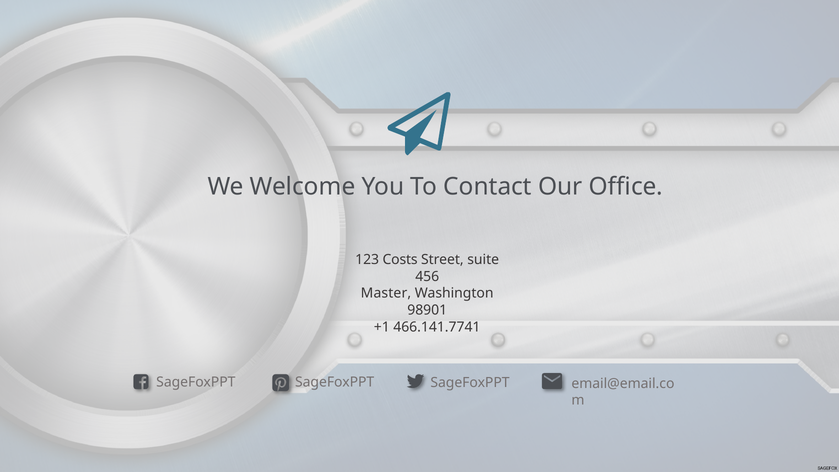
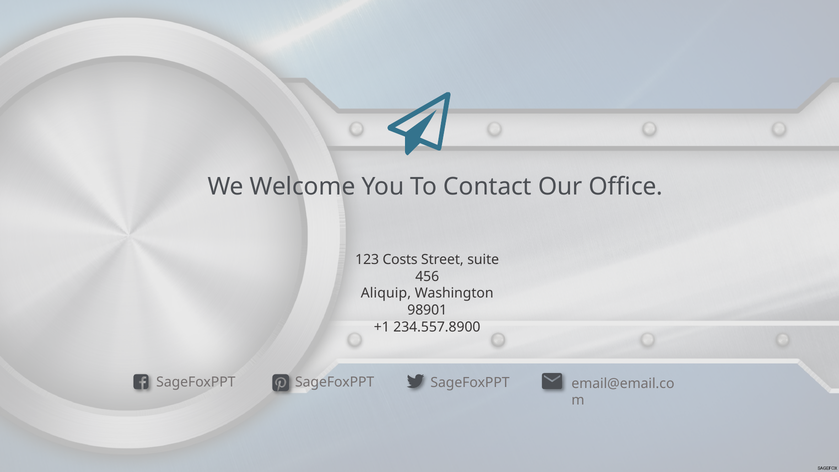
Master: Master -> Aliquip
466.141.7741: 466.141.7741 -> 234.557.8900
